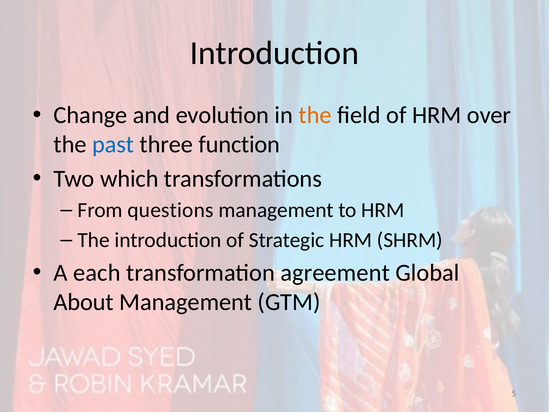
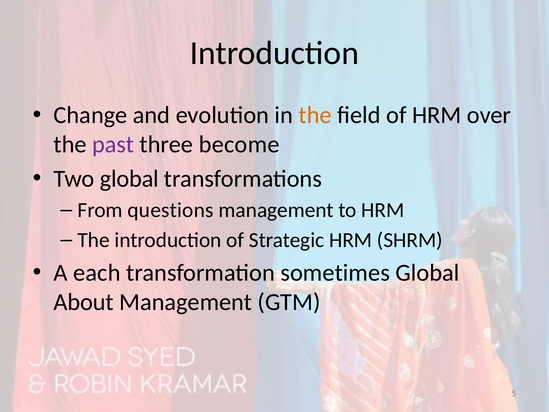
past colour: blue -> purple
function: function -> become
Two which: which -> global
agreement: agreement -> sometimes
